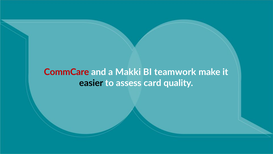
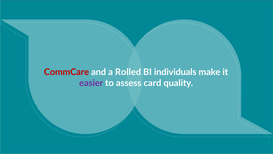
Makki: Makki -> Rolled
teamwork: teamwork -> individuals
easier colour: black -> purple
